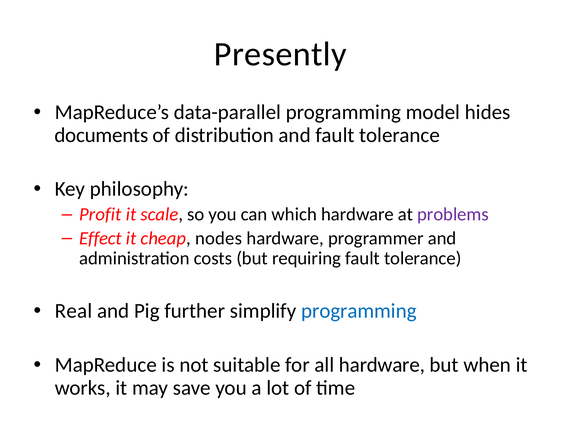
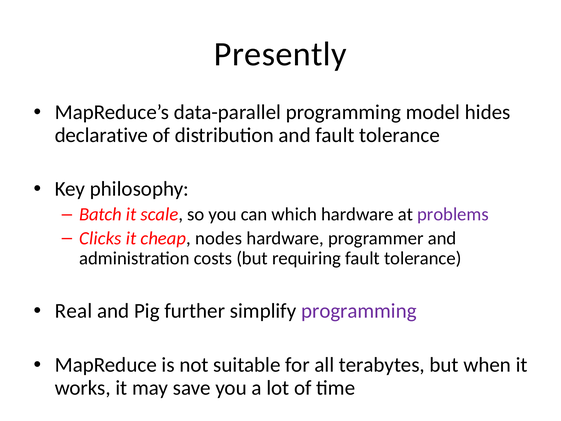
documents: documents -> declarative
Profit: Profit -> Batch
Effect: Effect -> Clicks
programming at (359, 311) colour: blue -> purple
all hardware: hardware -> terabytes
